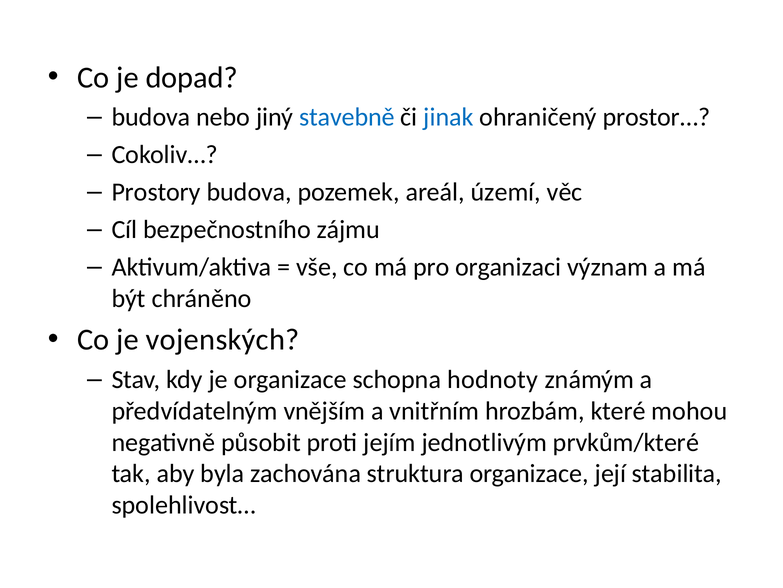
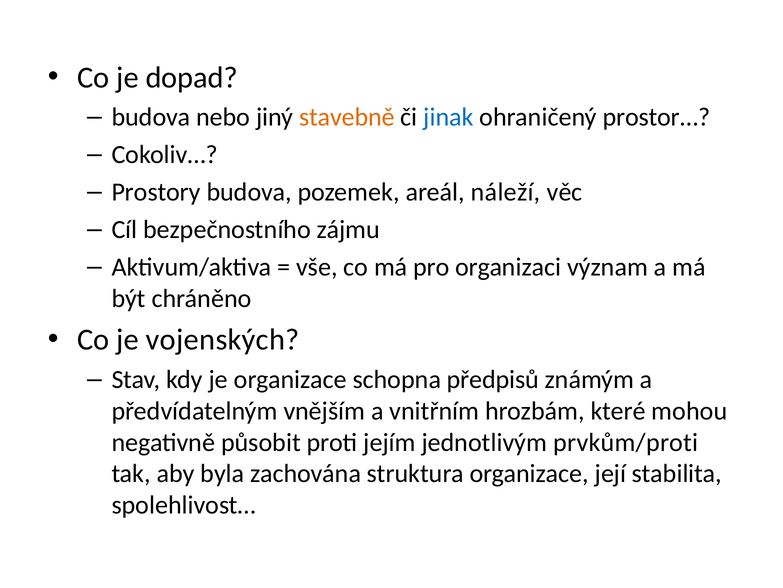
stavebně colour: blue -> orange
území: území -> náleží
hodnoty: hodnoty -> předpisů
prvkům/které: prvkům/které -> prvkům/proti
